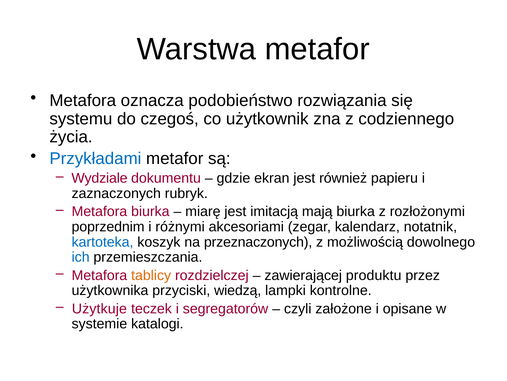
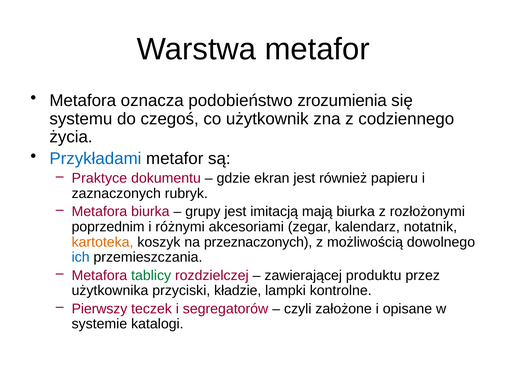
rozwiązania: rozwiązania -> zrozumienia
Wydziale: Wydziale -> Praktyce
miarę: miarę -> grupy
kartoteka colour: blue -> orange
tablicy colour: orange -> green
wiedzą: wiedzą -> kładzie
Użytkuje: Użytkuje -> Pierwszy
